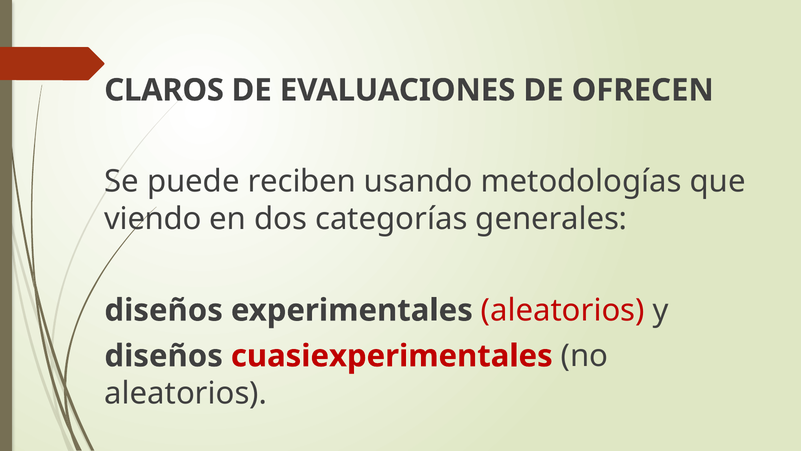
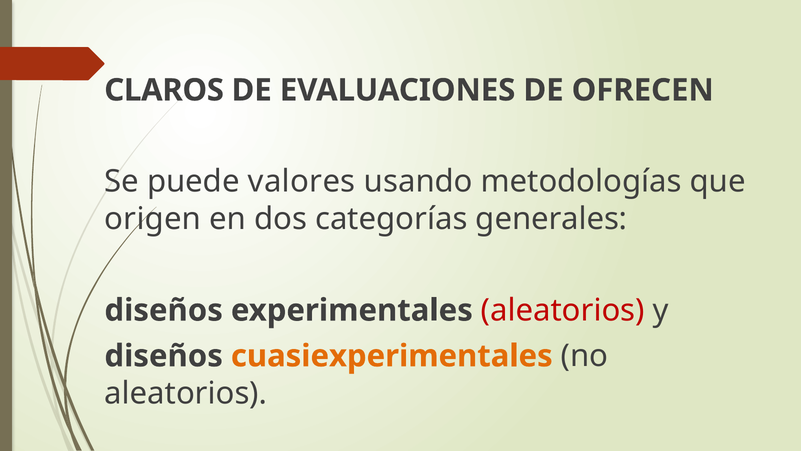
reciben: reciben -> valores
viendo: viendo -> origen
cuasiexperimentales colour: red -> orange
